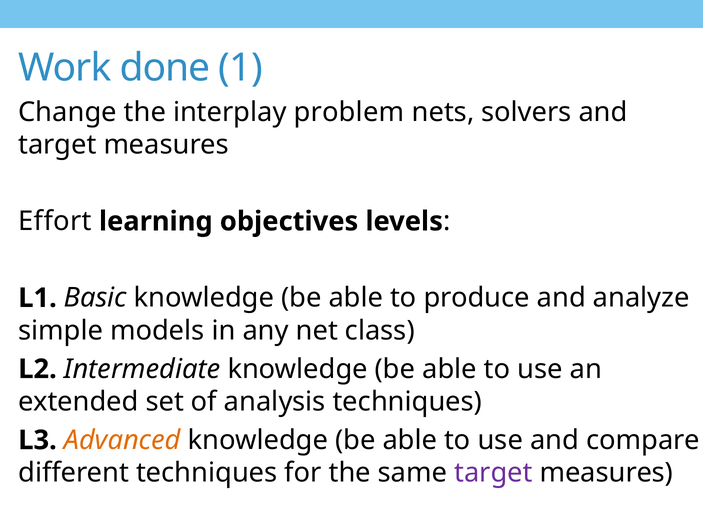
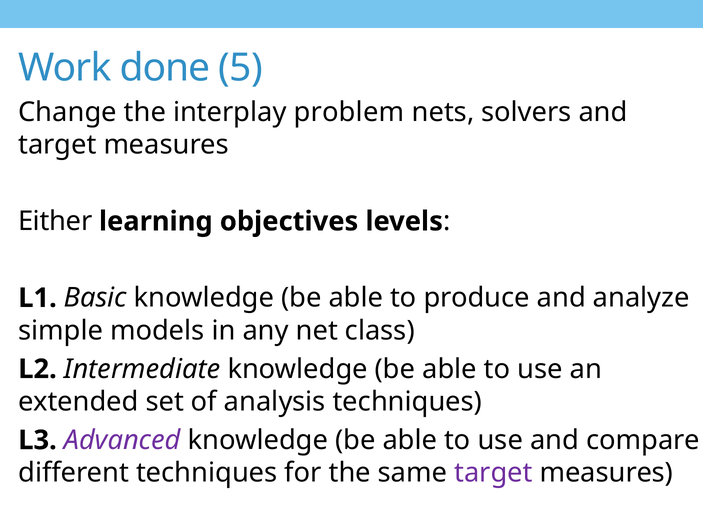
1: 1 -> 5
Effort: Effort -> Either
Advanced colour: orange -> purple
